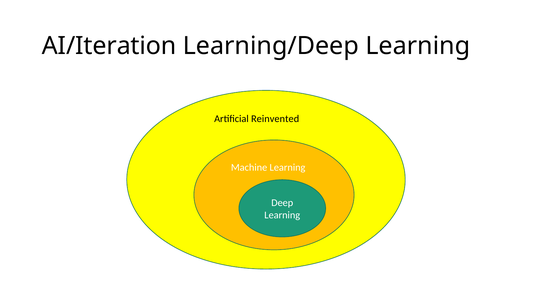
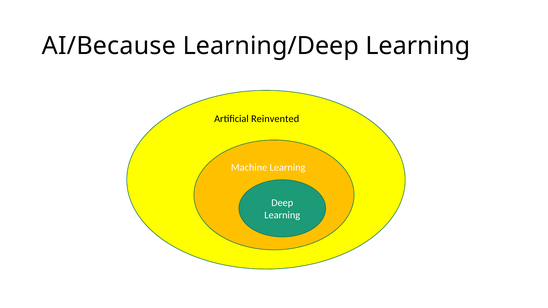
AI/Iteration: AI/Iteration -> AI/Because
